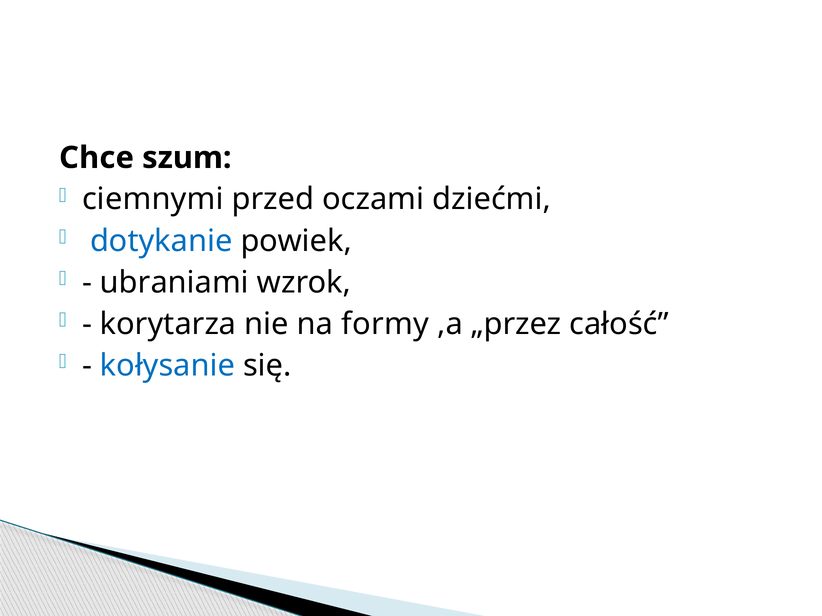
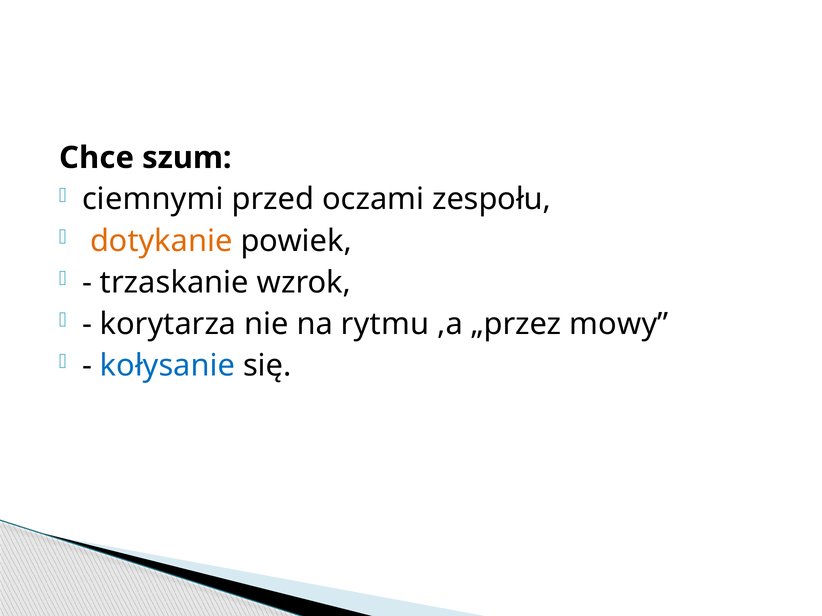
dziećmi: dziećmi -> zespołu
dotykanie colour: blue -> orange
ubraniami: ubraniami -> trzaskanie
formy: formy -> rytmu
całość: całość -> mowy
